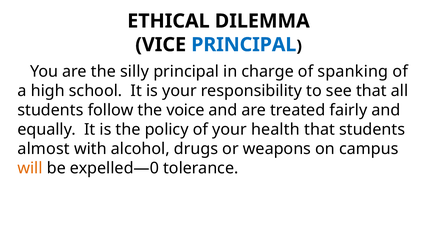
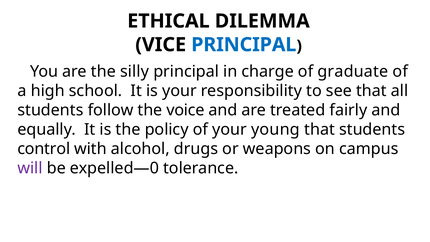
spanking: spanking -> graduate
health: health -> young
almost: almost -> control
will colour: orange -> purple
